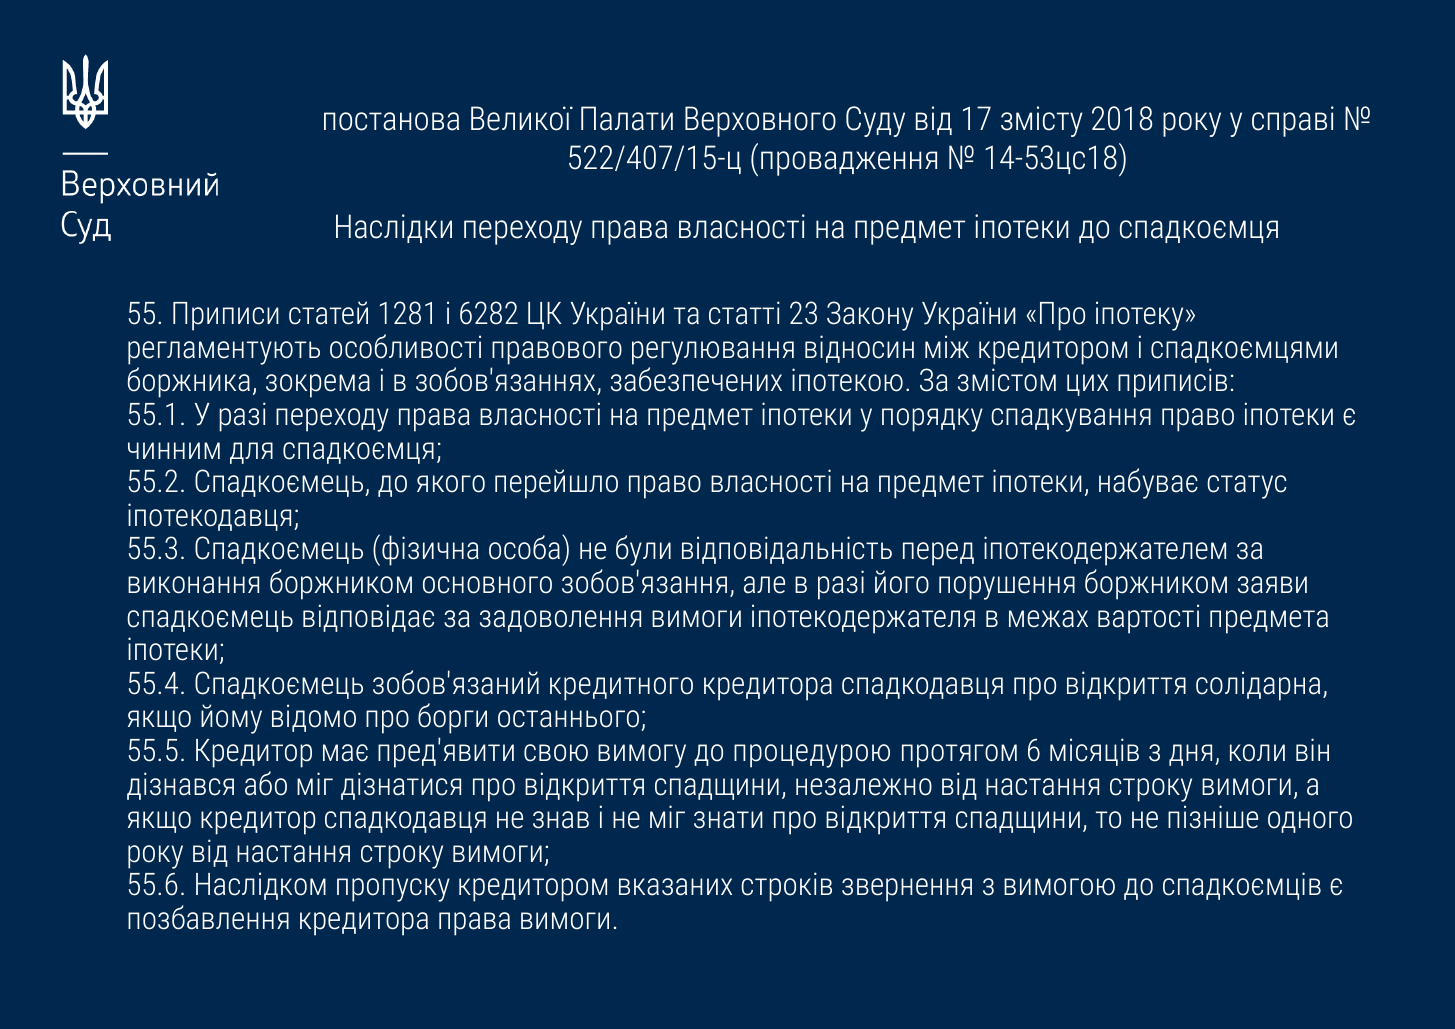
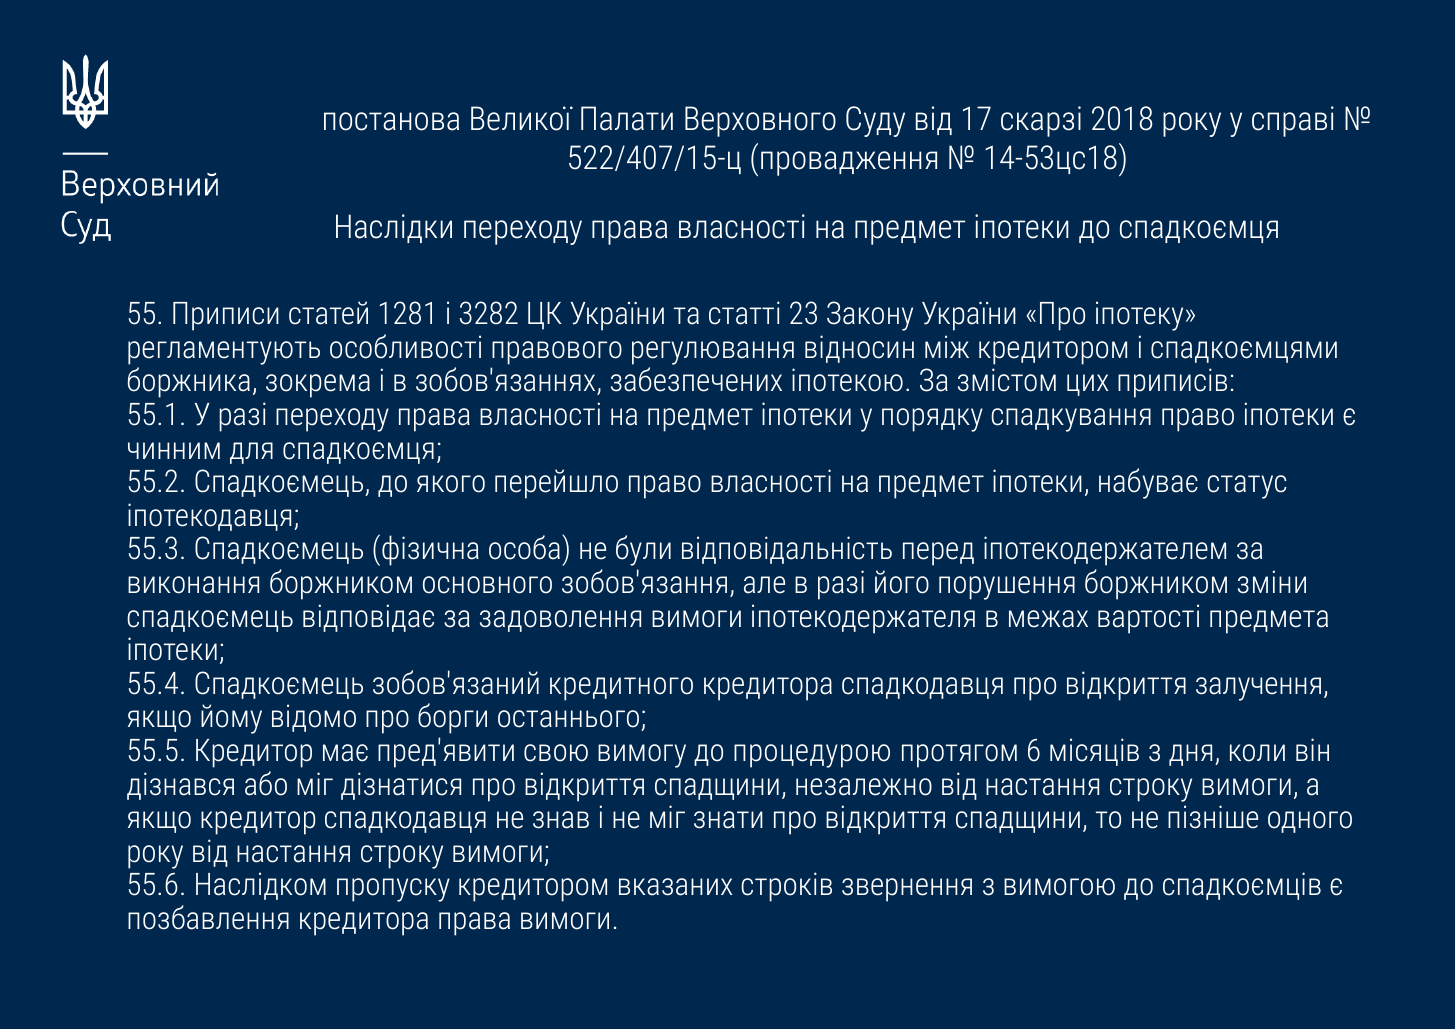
змісту: змісту -> скарзі
6282: 6282 -> 3282
заяви: заяви -> зміни
солідарна: солідарна -> залучення
